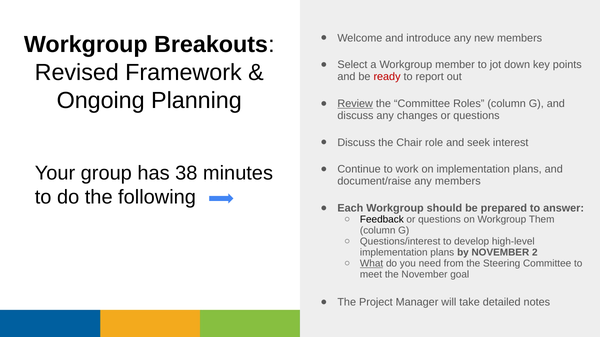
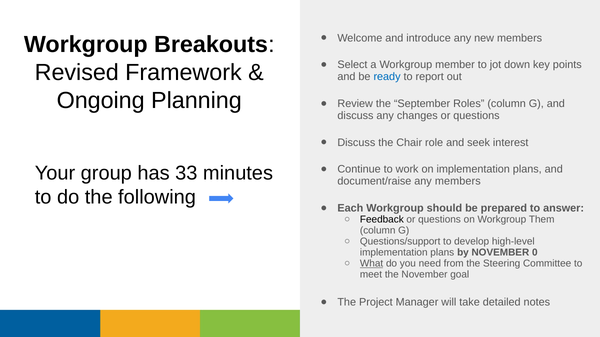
ready colour: red -> blue
Review underline: present -> none
the Committee: Committee -> September
38: 38 -> 33
Questions/interest: Questions/interest -> Questions/support
2: 2 -> 0
